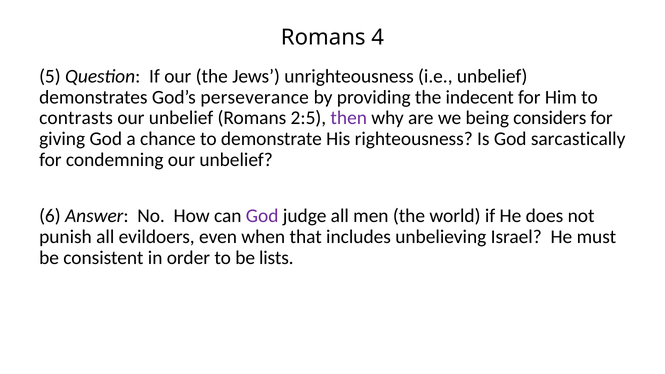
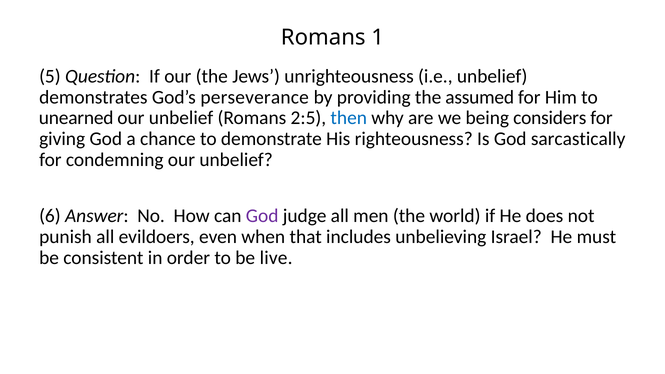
4: 4 -> 1
indecent: indecent -> assumed
contrasts: contrasts -> unearned
then colour: purple -> blue
lists: lists -> live
